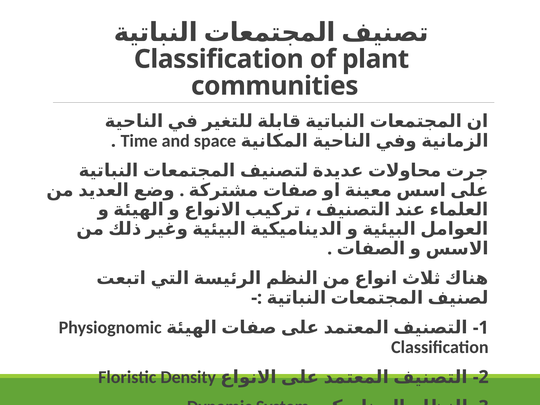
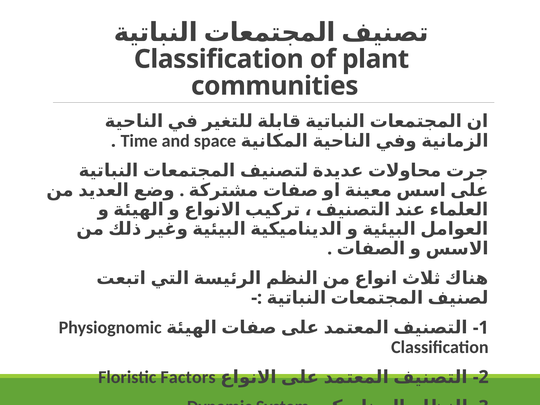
Density: Density -> Factors
